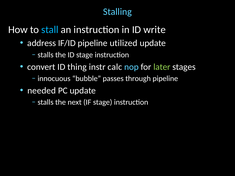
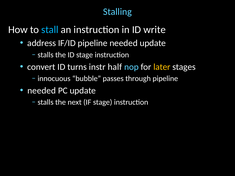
pipeline utilized: utilized -> needed
thing: thing -> turns
calc: calc -> half
later colour: light green -> yellow
